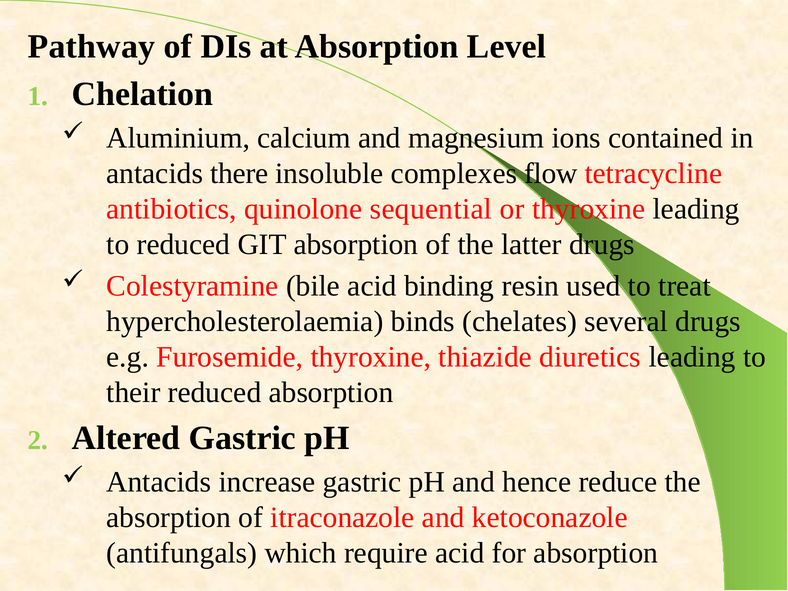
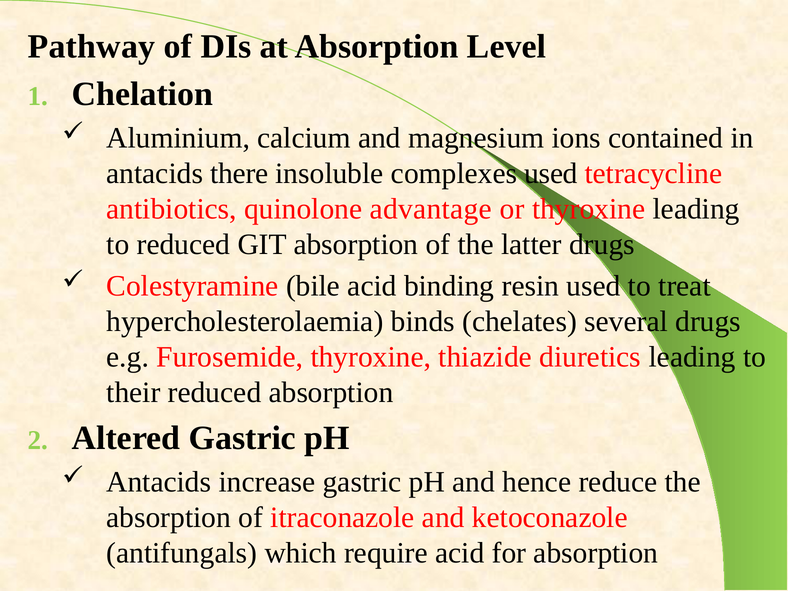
complexes flow: flow -> used
sequential: sequential -> advantage
